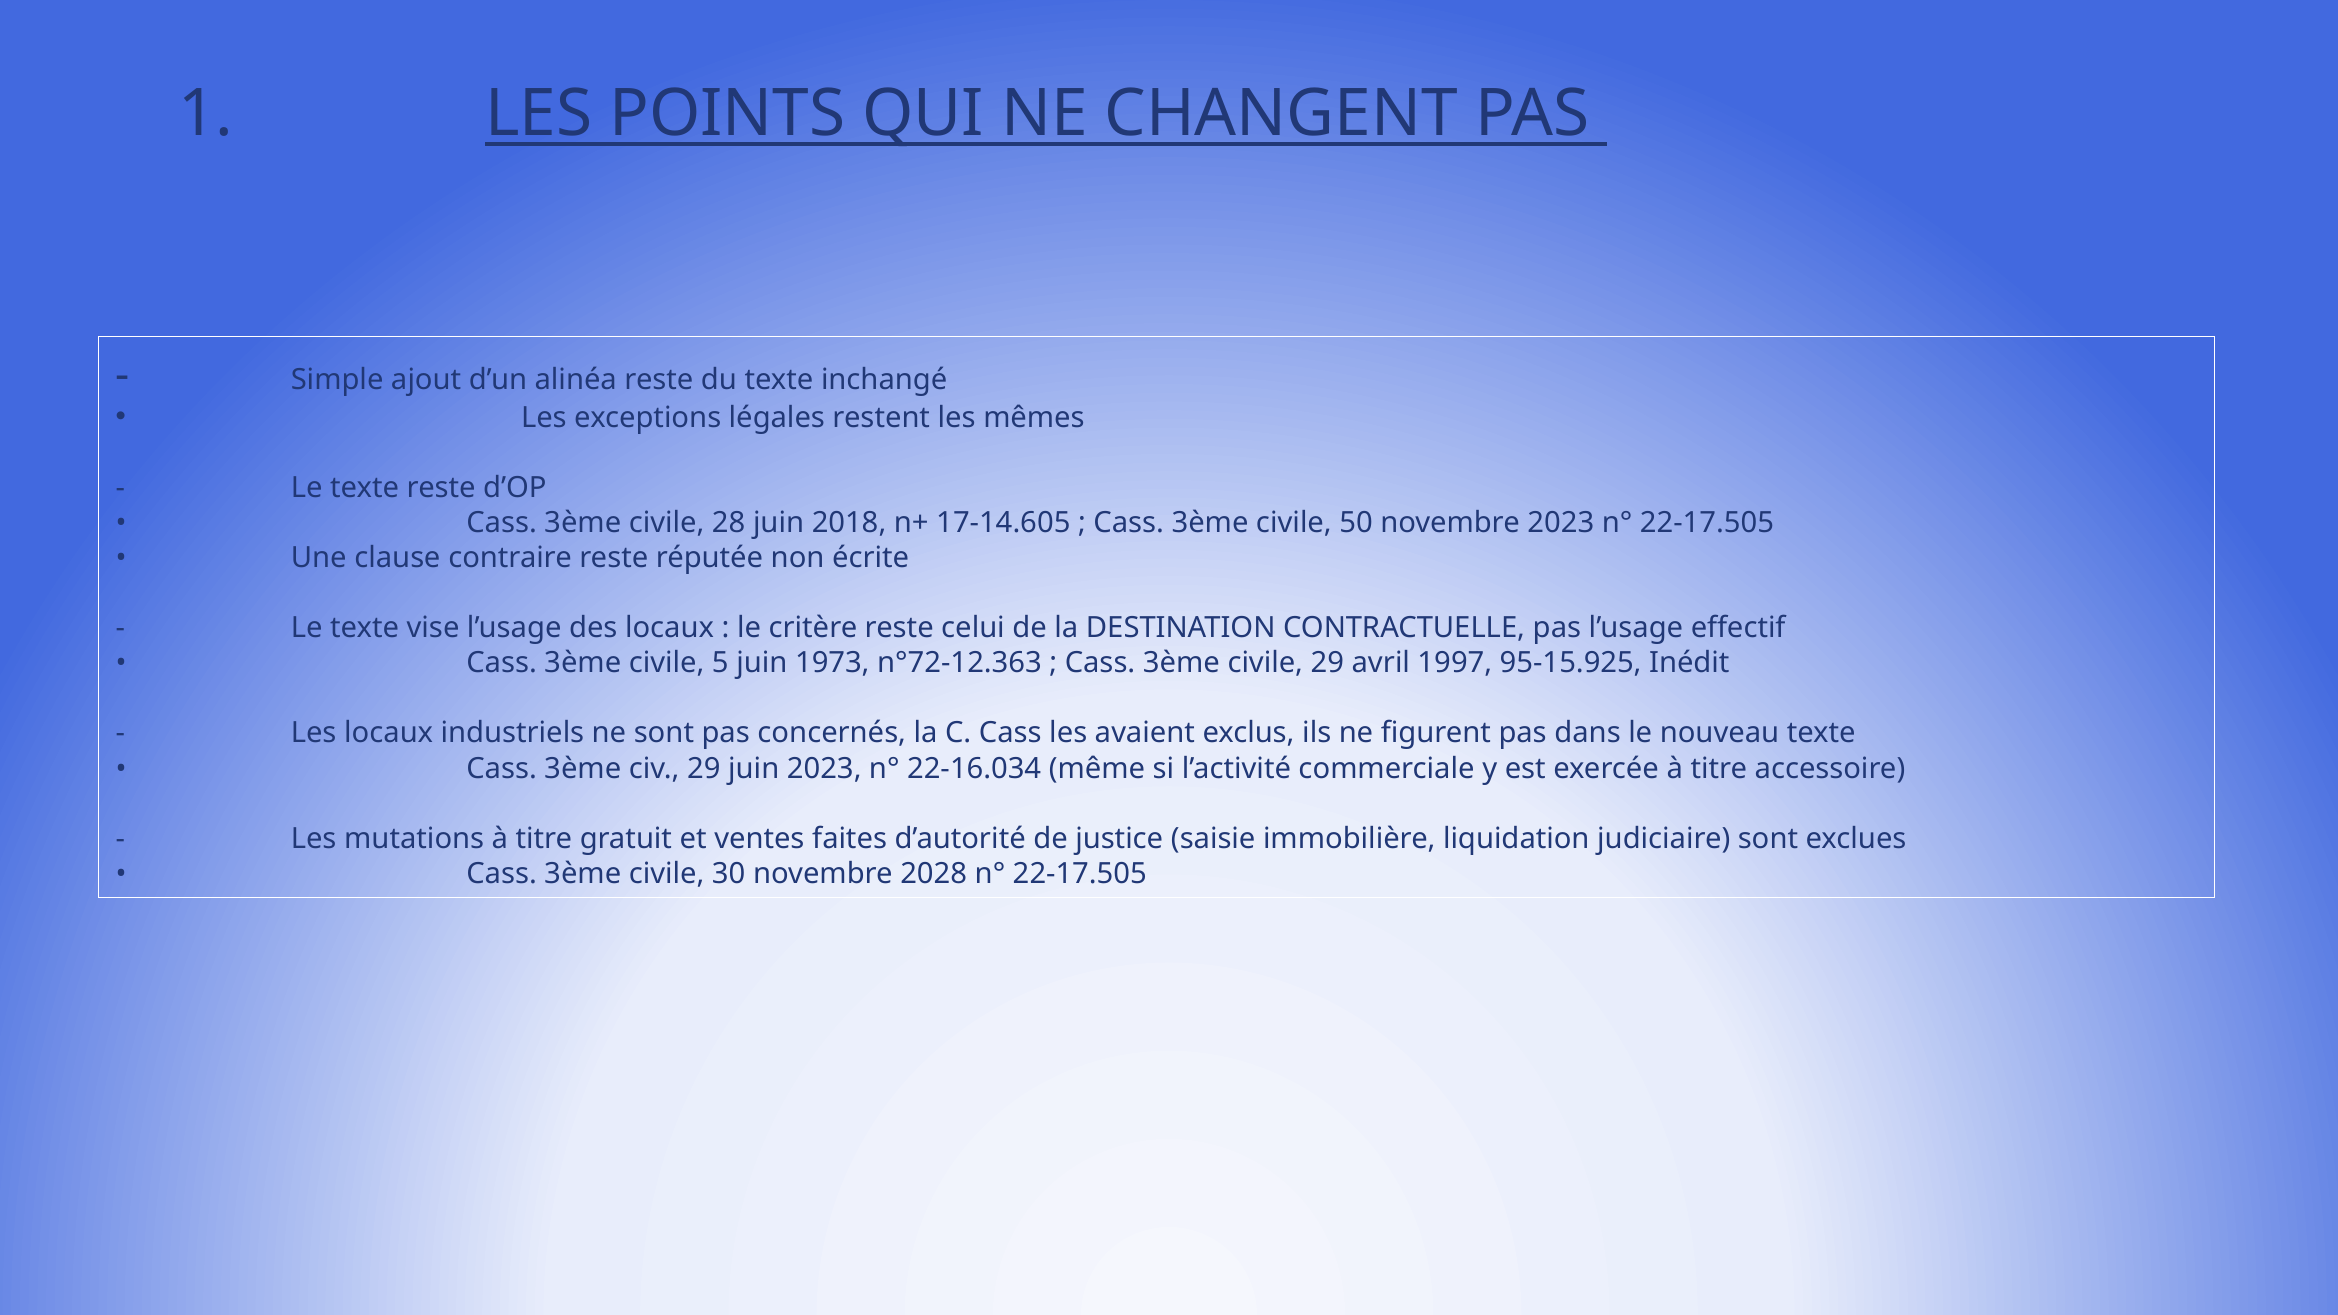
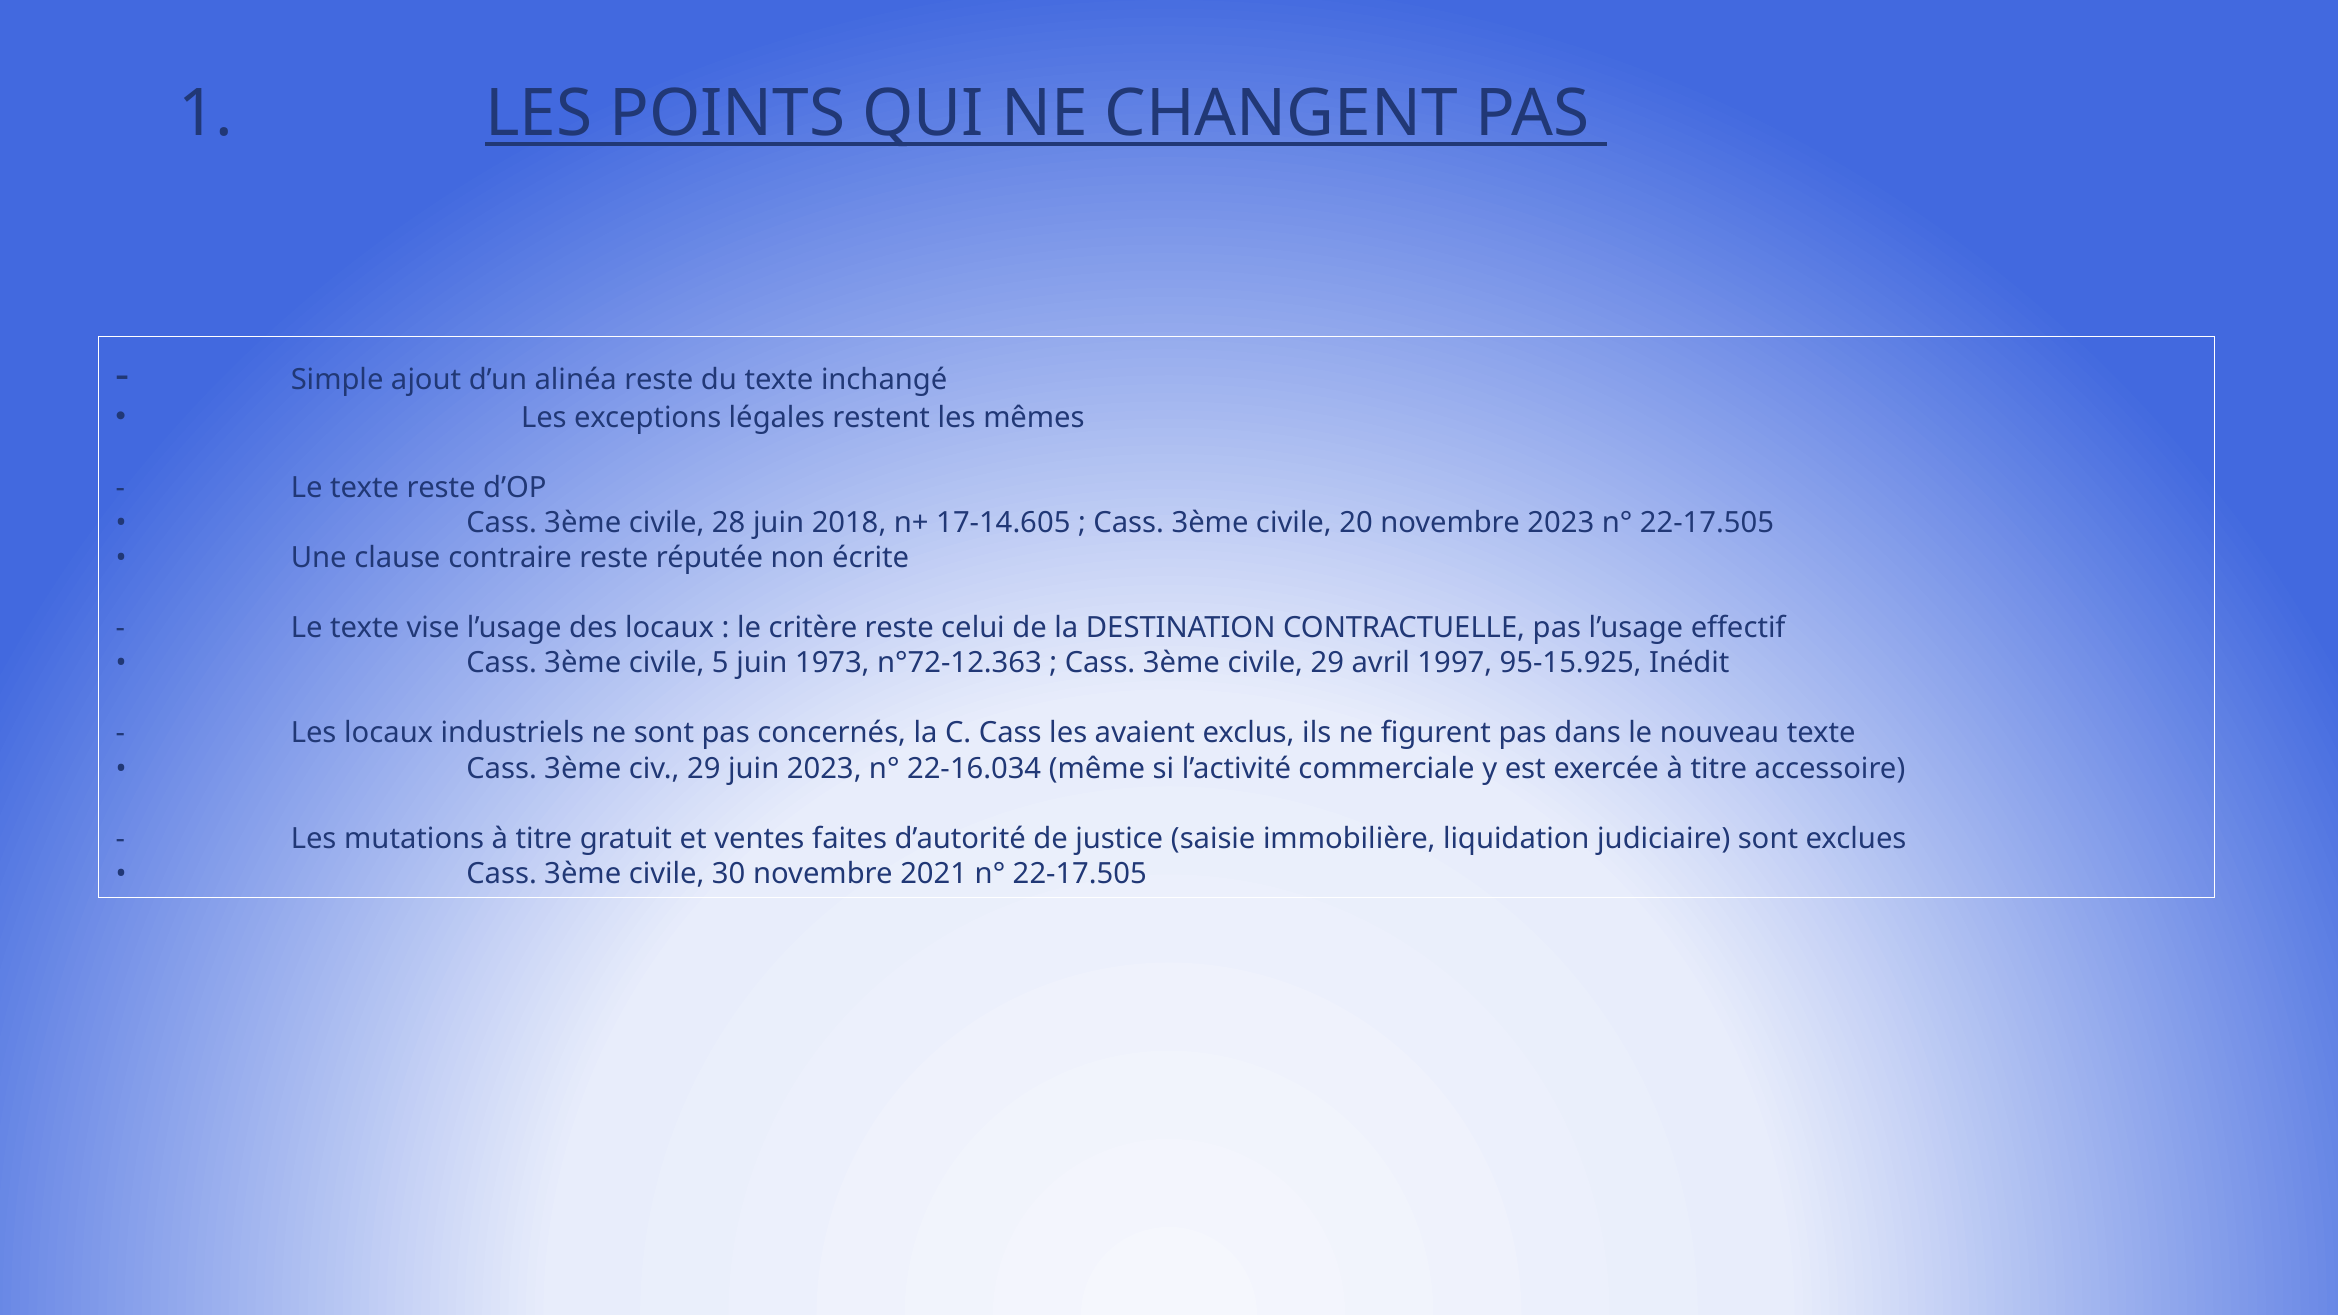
50: 50 -> 20
2028: 2028 -> 2021
